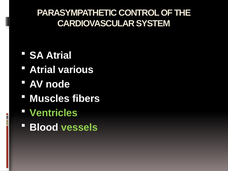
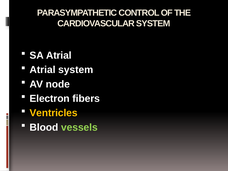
Atrial various: various -> system
Muscles: Muscles -> Electron
Ventricles colour: light green -> yellow
